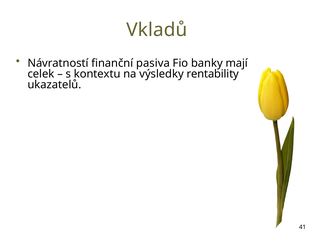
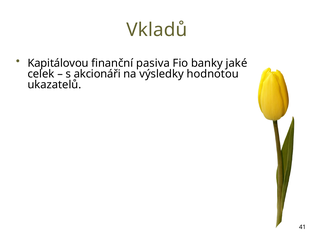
Návratností: Návratností -> Kapitálovou
mají: mají -> jaké
kontextu: kontextu -> akcionáři
rentability: rentability -> hodnotou
